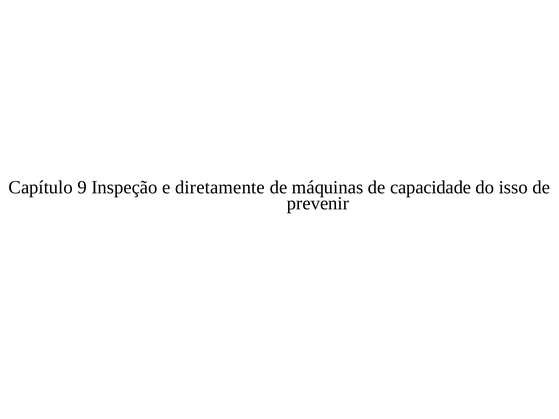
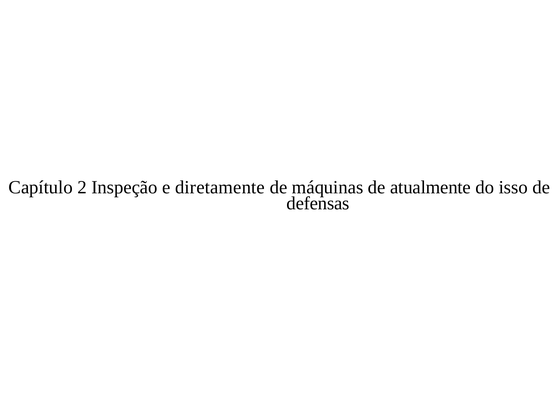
9: 9 -> 2
capacidade: capacidade -> atualmente
prevenir: prevenir -> defensas
